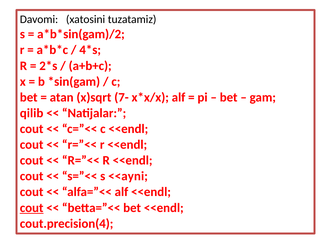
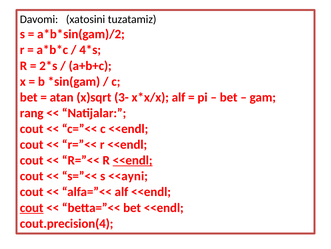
7-: 7- -> 3-
qilib: qilib -> rang
<<endl at (133, 160) underline: none -> present
